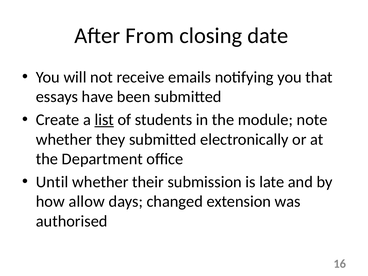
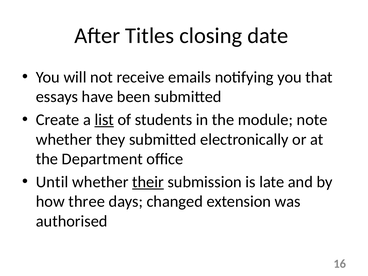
From: From -> Titles
their underline: none -> present
allow: allow -> three
